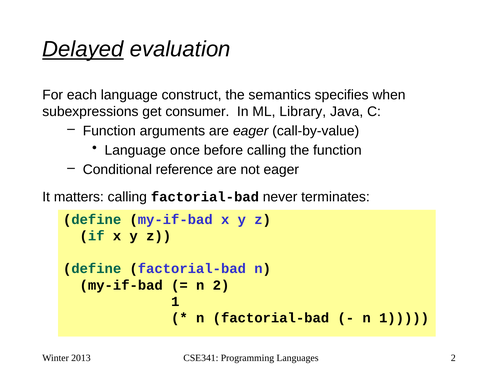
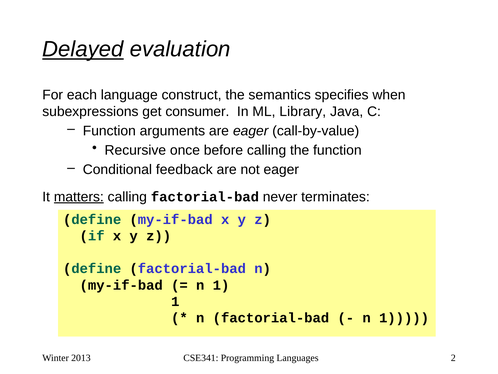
Language at (135, 150): Language -> Recursive
reference: reference -> feedback
matters underline: none -> present
2 at (221, 285): 2 -> 1
